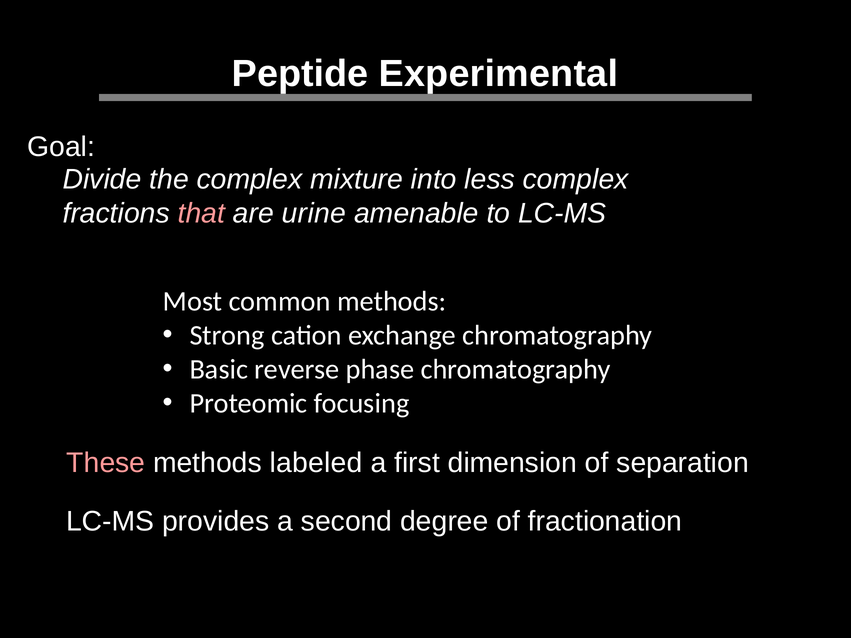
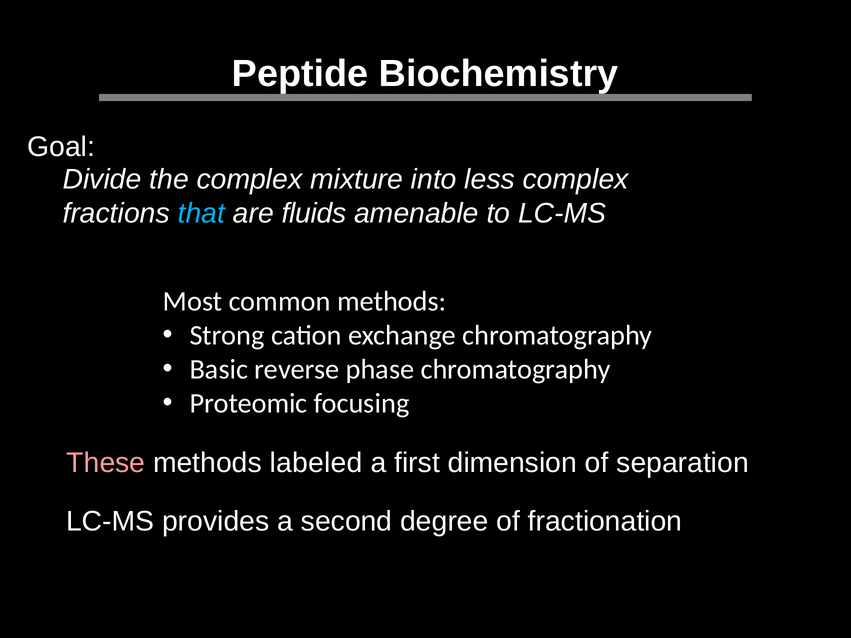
Experimental: Experimental -> Biochemistry
that colour: pink -> light blue
urine: urine -> fluids
